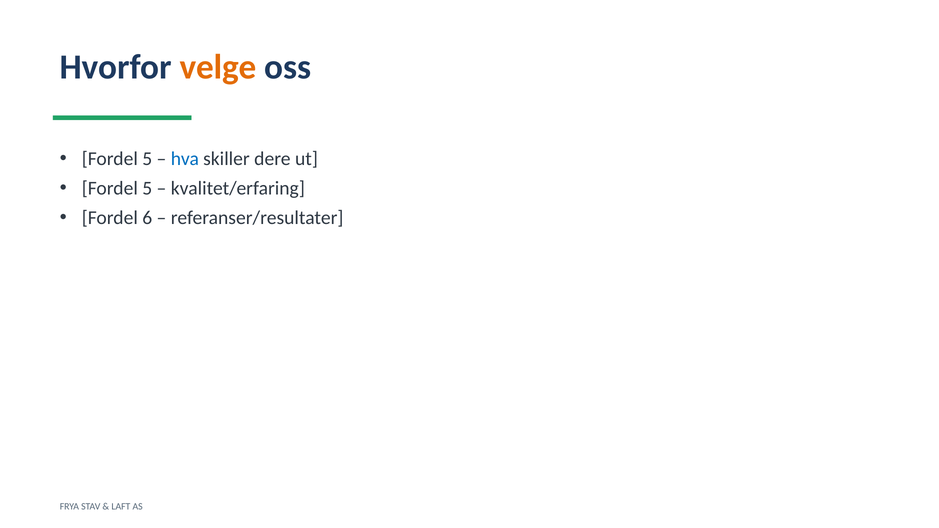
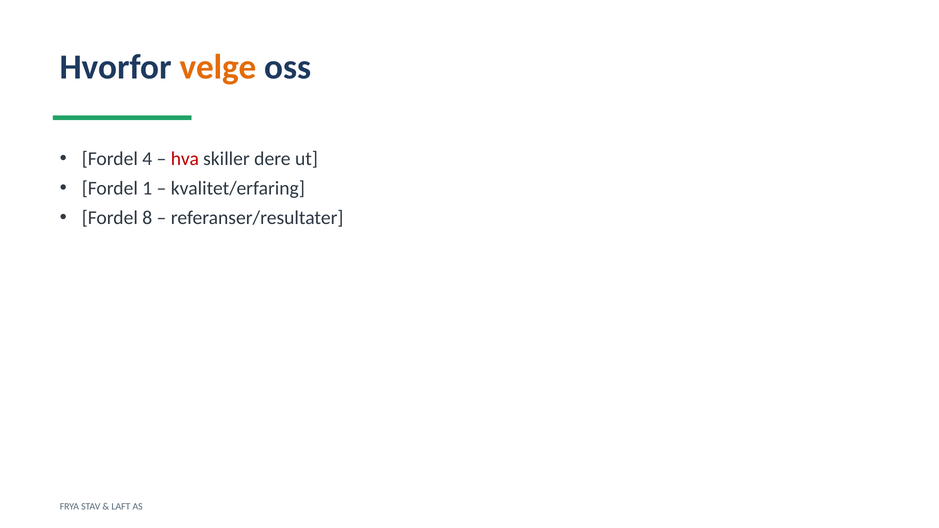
5 at (147, 159): 5 -> 4
hva colour: blue -> red
5 at (147, 188): 5 -> 1
6: 6 -> 8
